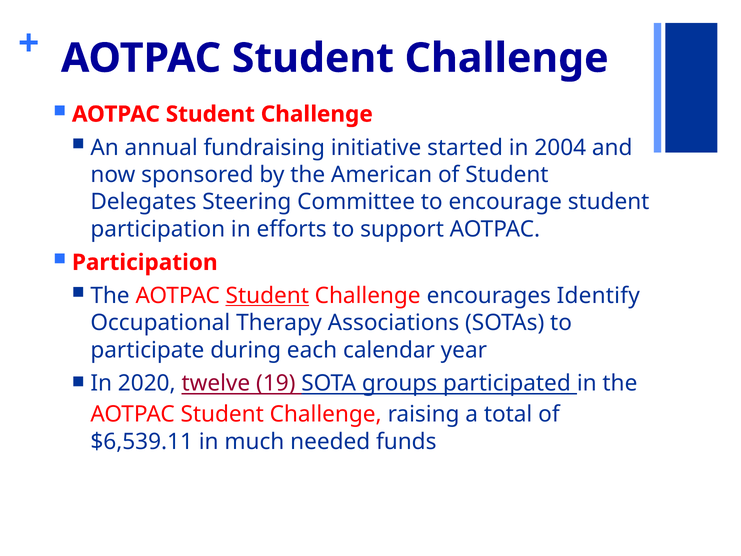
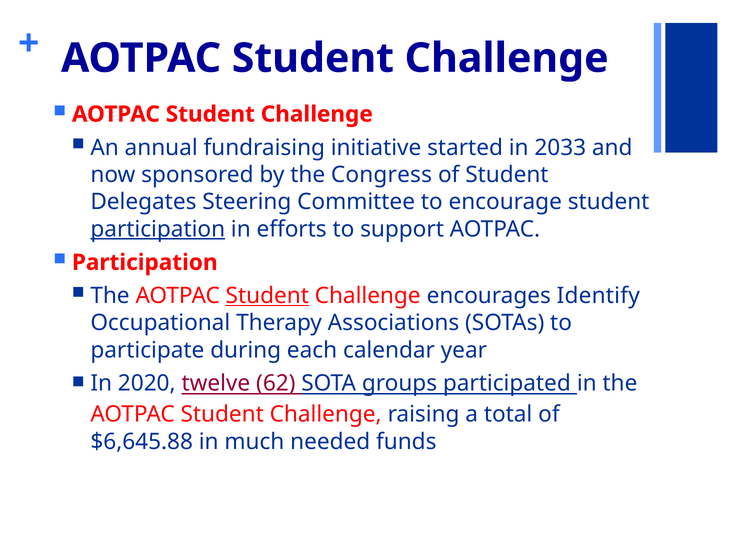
2004: 2004 -> 2033
American: American -> Congress
participation at (158, 229) underline: none -> present
19: 19 -> 62
$6,539.11: $6,539.11 -> $6,645.88
